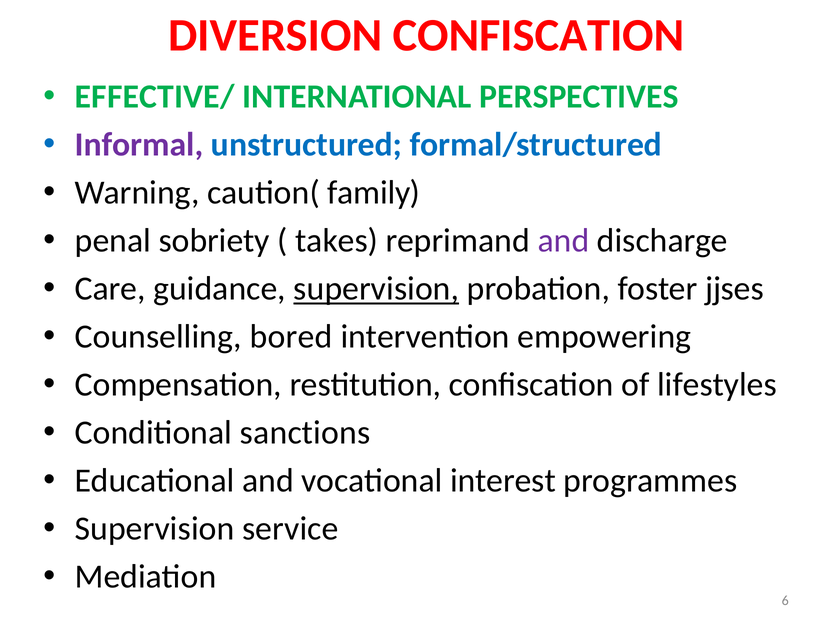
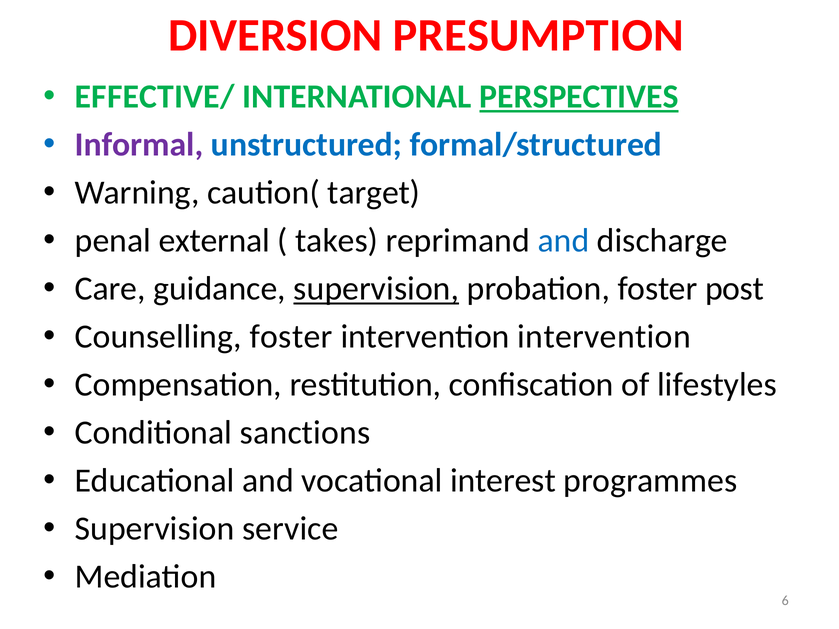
DIVERSION CONFISCATION: CONFISCATION -> PRESUMPTION
PERSPECTIVES underline: none -> present
family: family -> target
sobriety: sobriety -> external
and at (563, 241) colour: purple -> blue
jjses: jjses -> post
Counselling bored: bored -> foster
intervention empowering: empowering -> intervention
